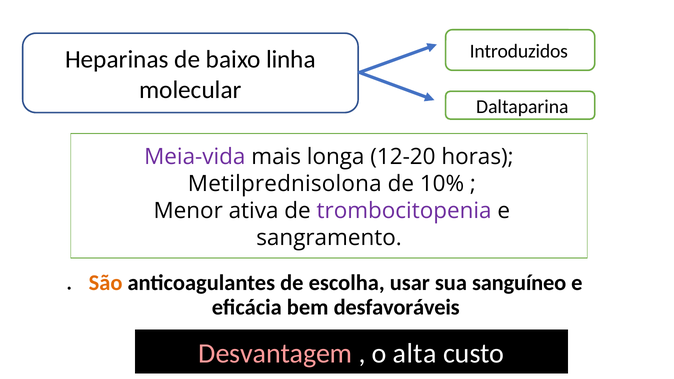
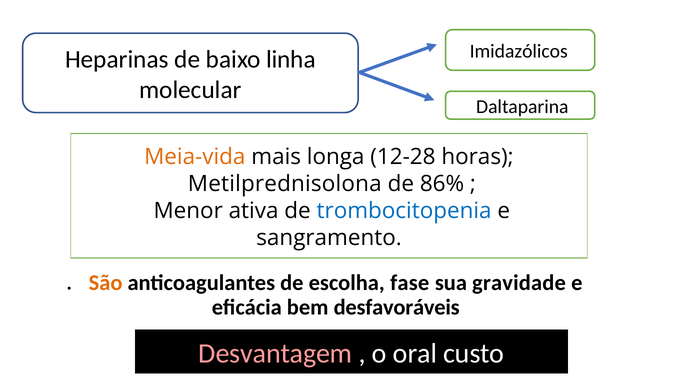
Introduzidos: Introduzidos -> Imidazólicos
Meia-vida colour: purple -> orange
12-20: 12-20 -> 12-28
10%: 10% -> 86%
trombocitopenia colour: purple -> blue
usar: usar -> fase
sanguíneo: sanguíneo -> gravidade
alta: alta -> oral
